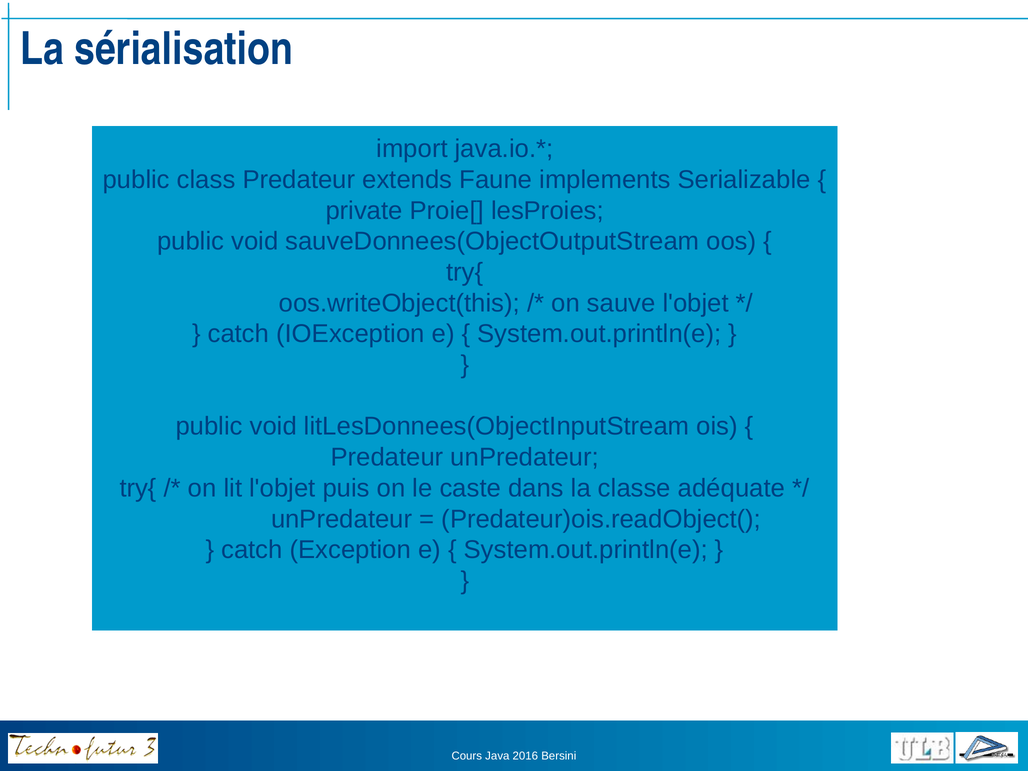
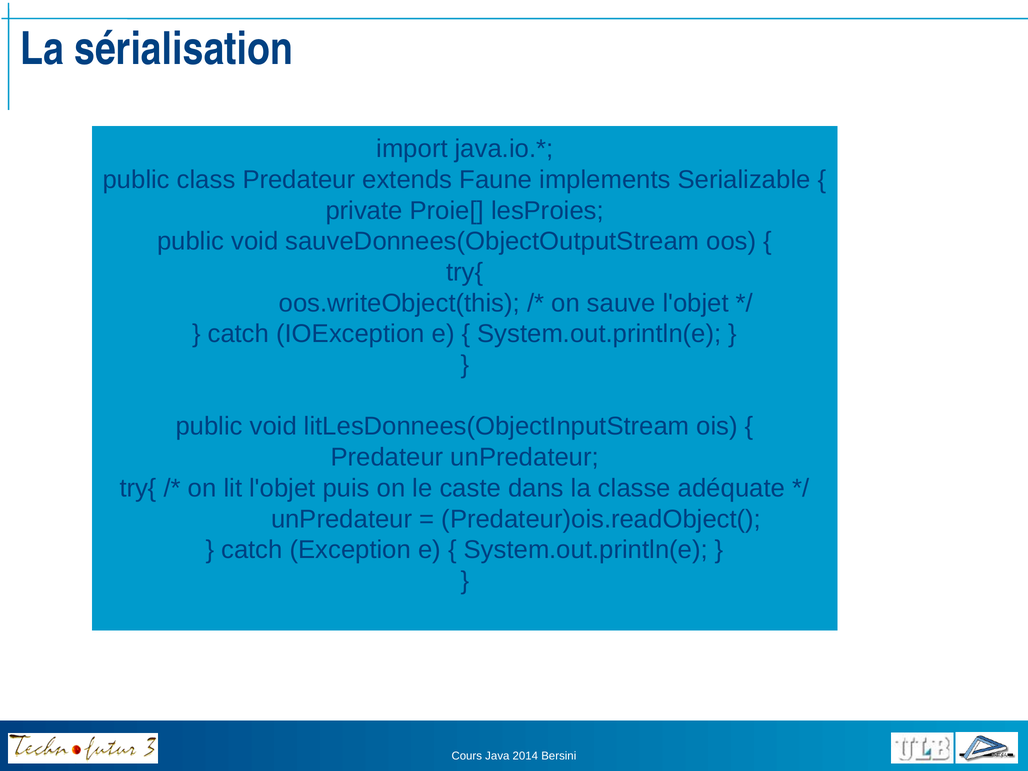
2016: 2016 -> 2014
